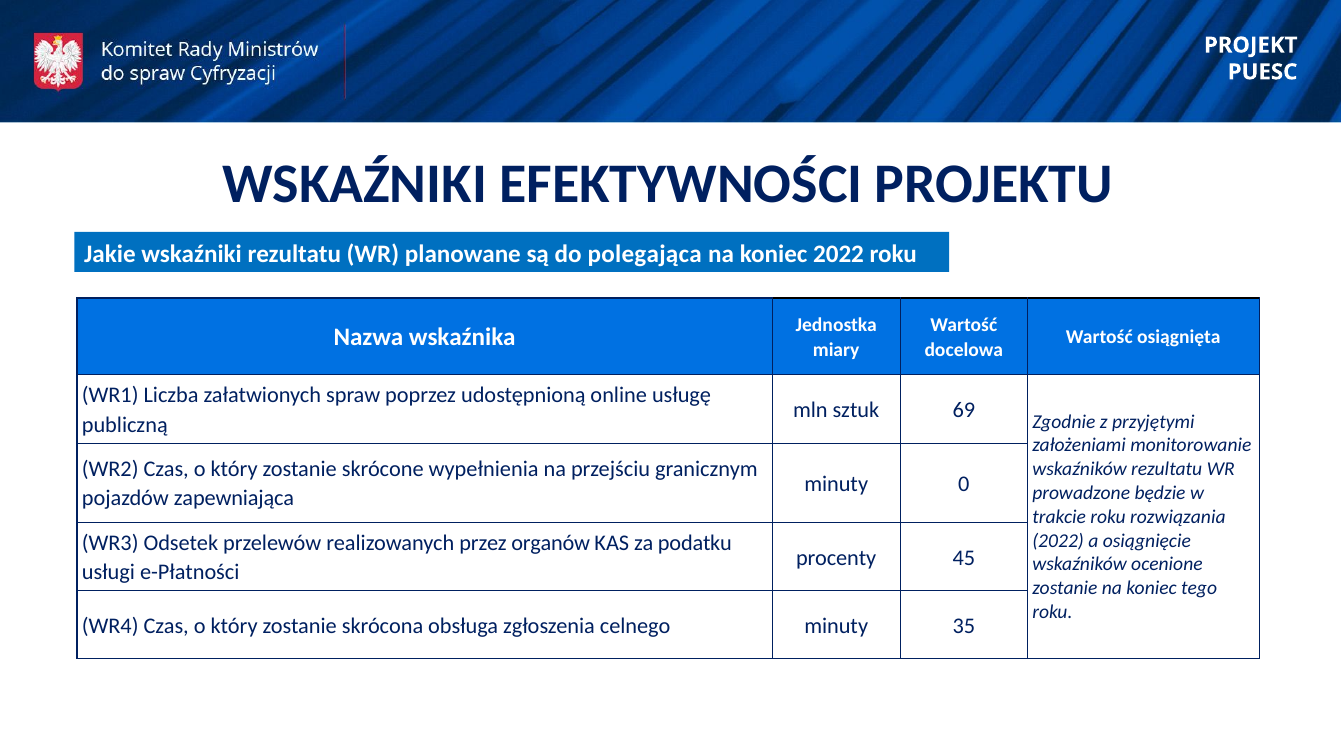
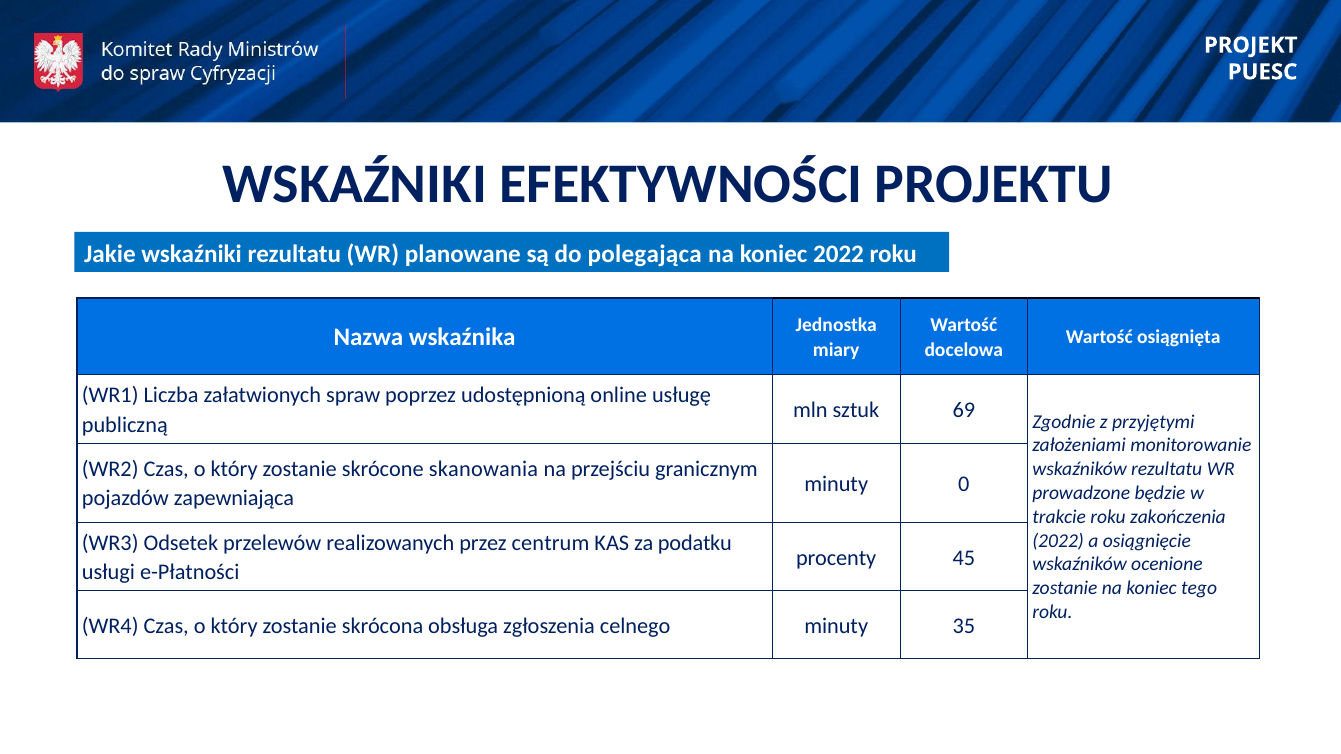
wypełnienia: wypełnienia -> skanowania
rozwiązania: rozwiązania -> zakończenia
organów: organów -> centrum
